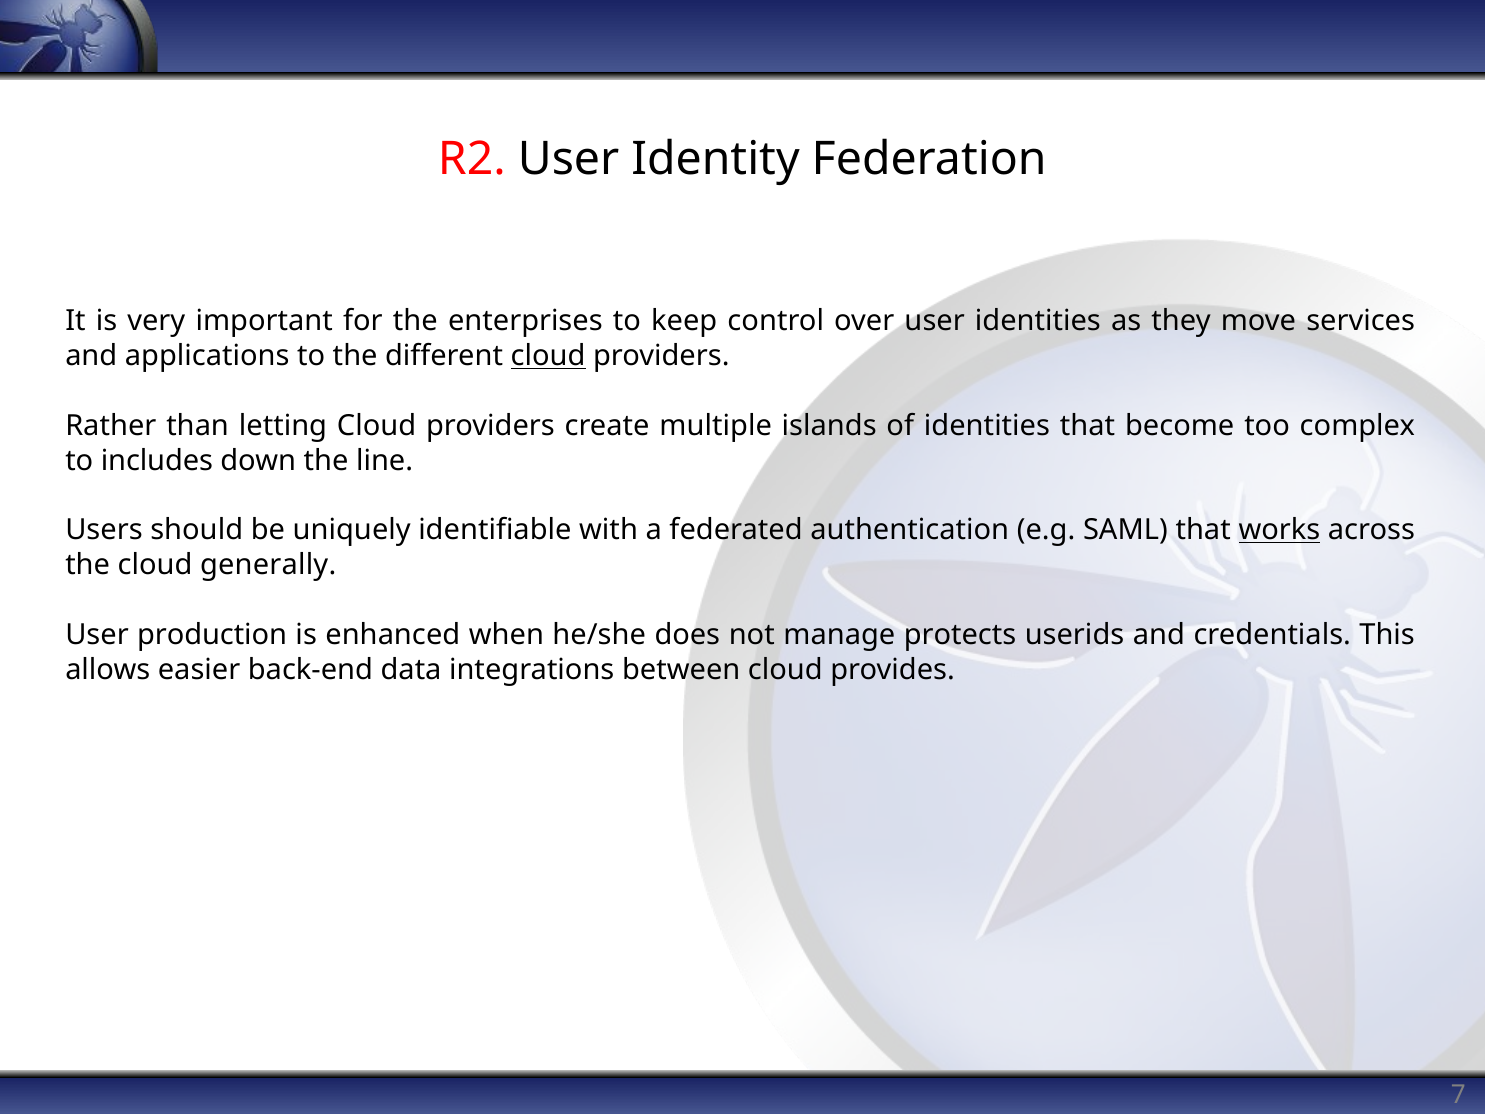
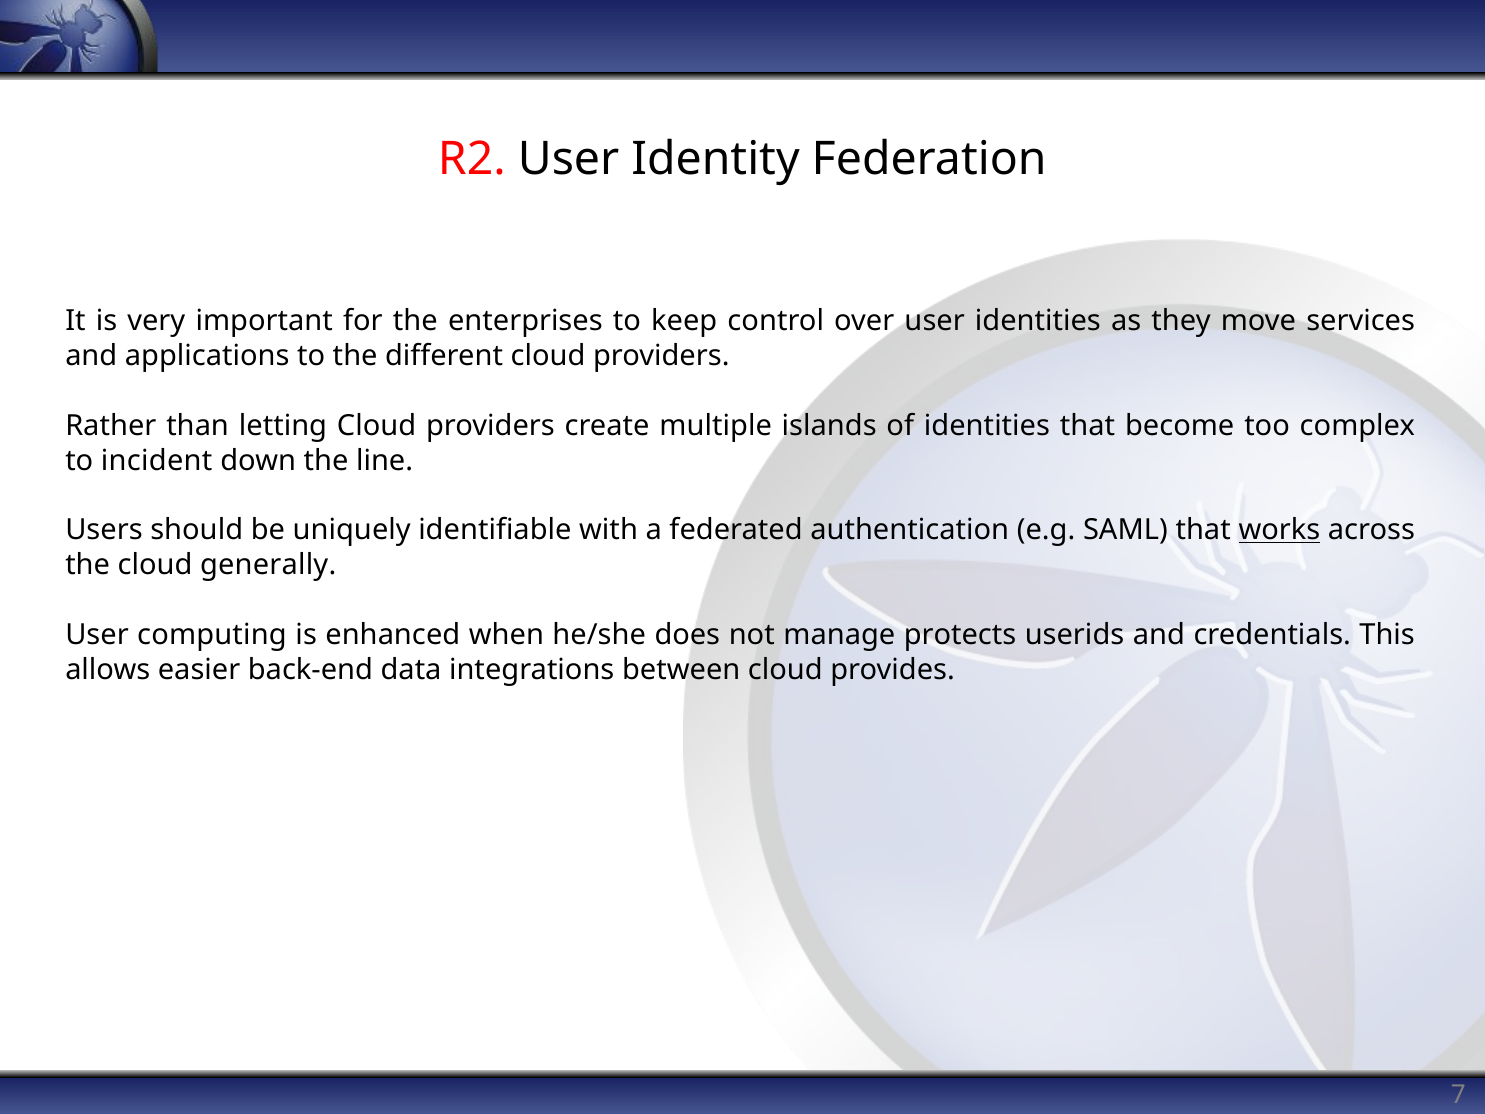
cloud at (548, 356) underline: present -> none
includes: includes -> incident
production: production -> computing
